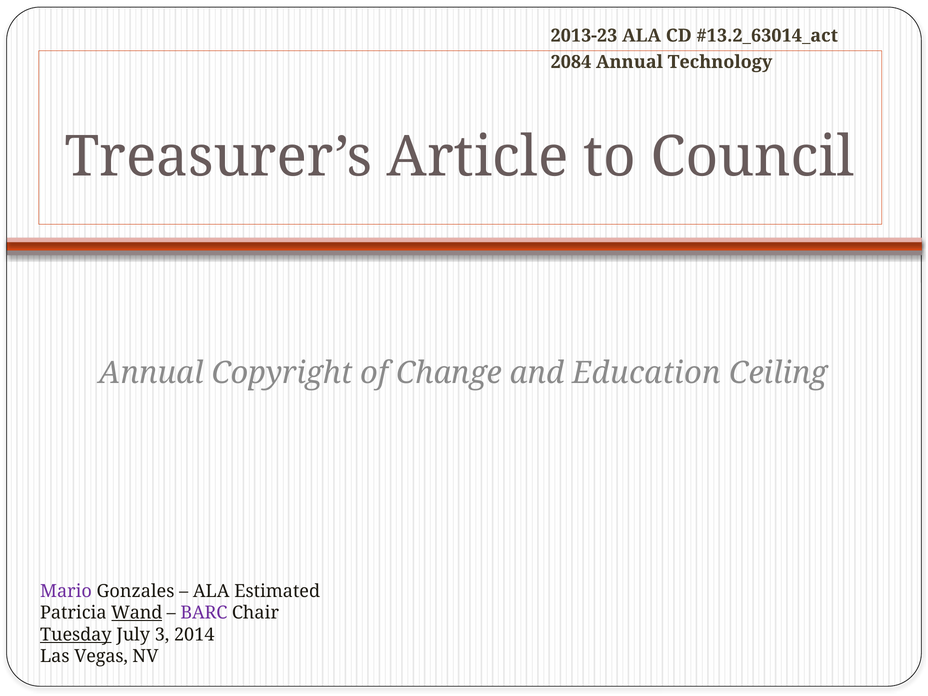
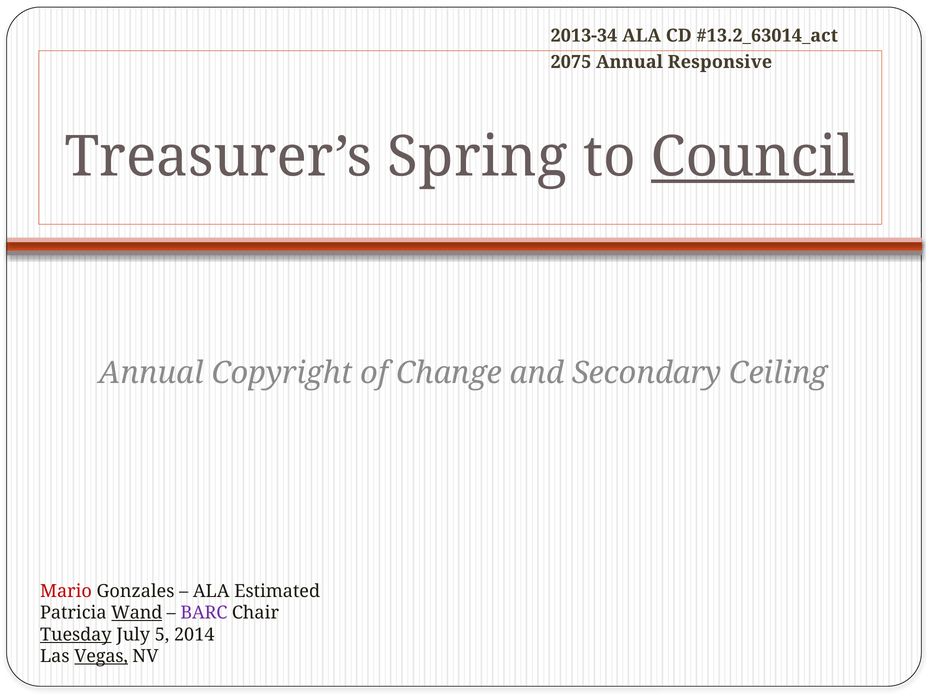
2013-23: 2013-23 -> 2013-34
2084: 2084 -> 2075
Technology: Technology -> Responsive
Article: Article -> Spring
Council underline: none -> present
Education: Education -> Secondary
Mario colour: purple -> red
3: 3 -> 5
Vegas underline: none -> present
